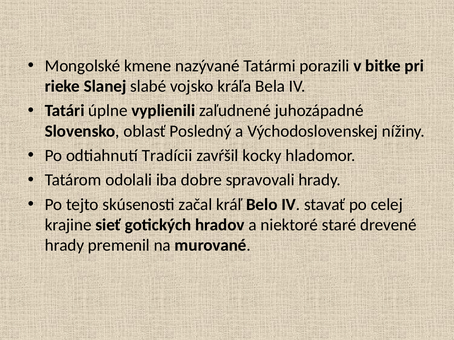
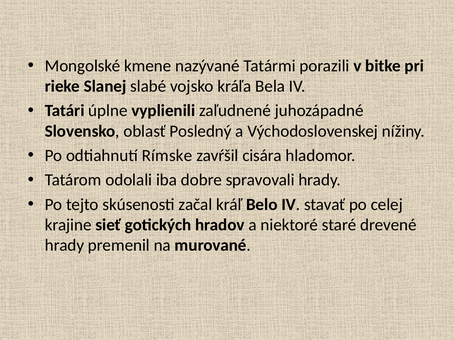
Tradícii: Tradícii -> Rímske
kocky: kocky -> cisára
